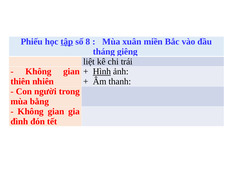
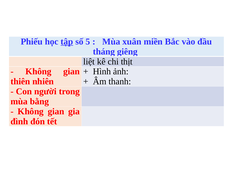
8: 8 -> 5
trái: trái -> thịt
Hình underline: present -> none
